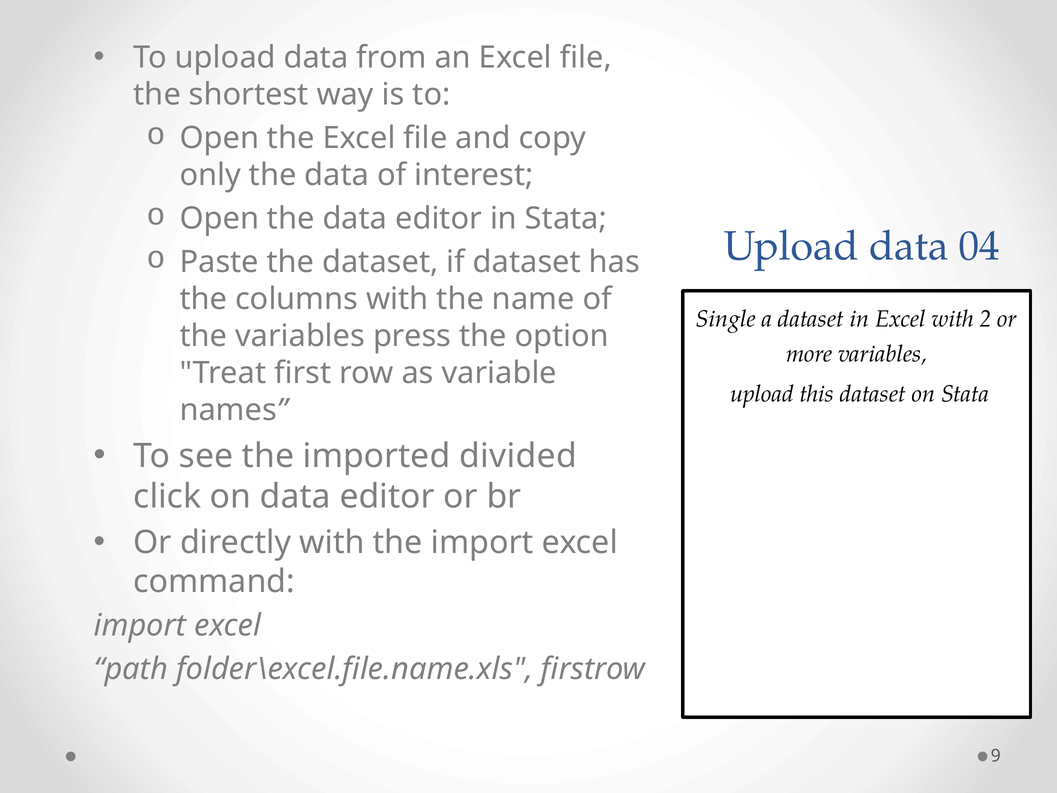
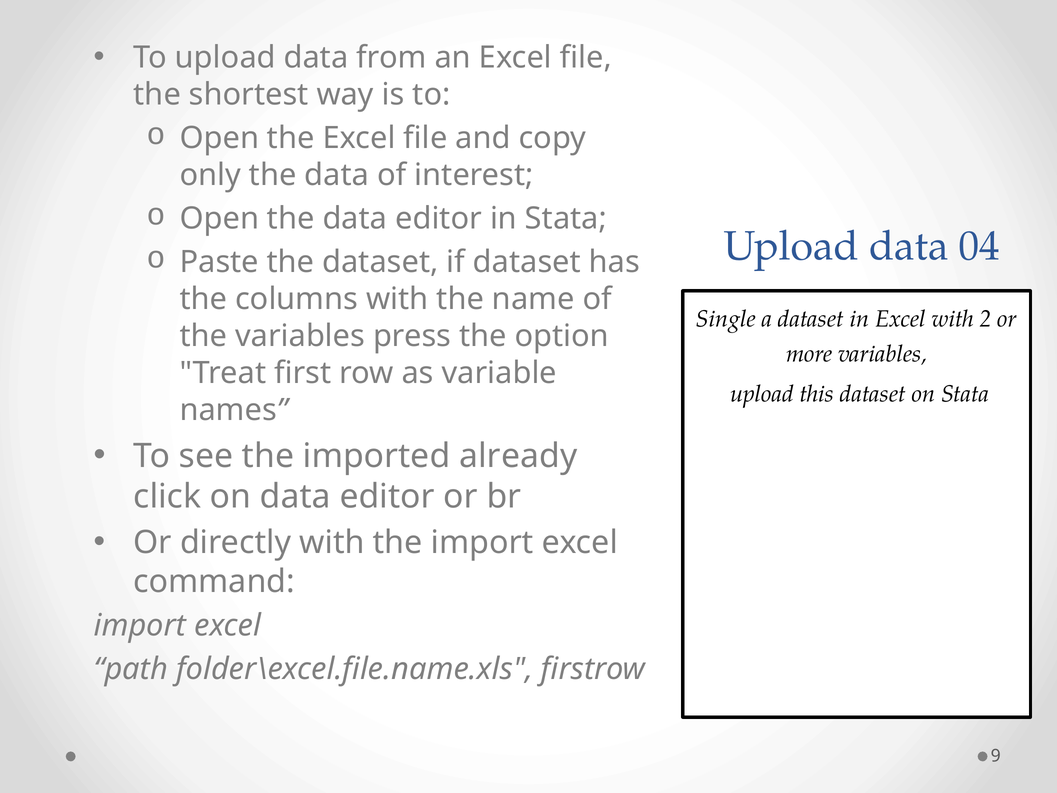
divided: divided -> already
